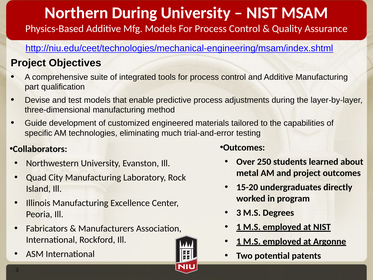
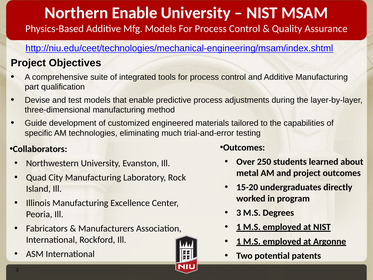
Northern During: During -> Enable
